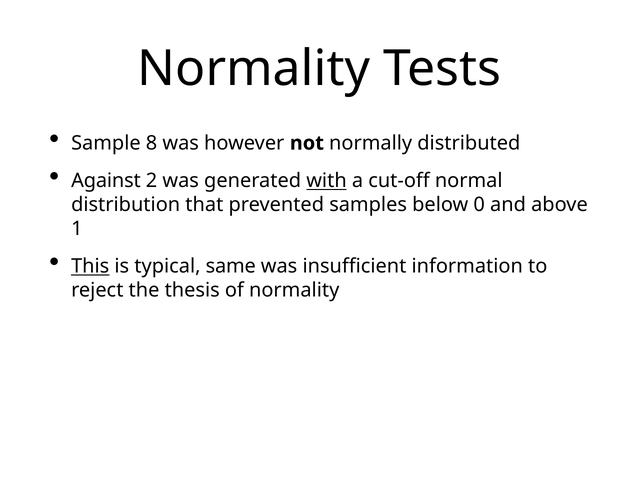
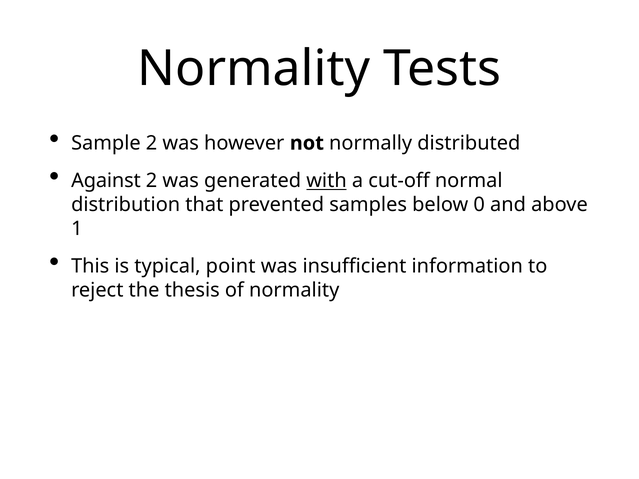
Sample 8: 8 -> 2
This underline: present -> none
same: same -> point
